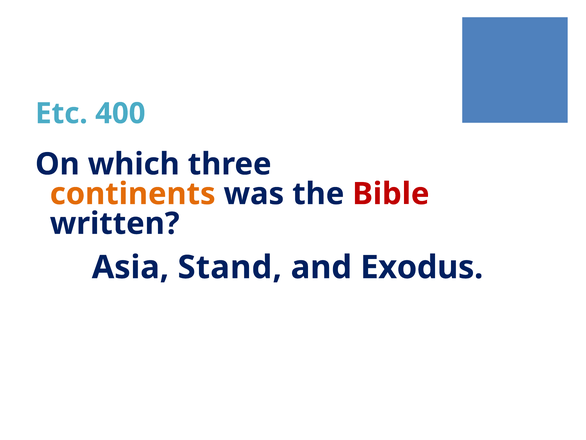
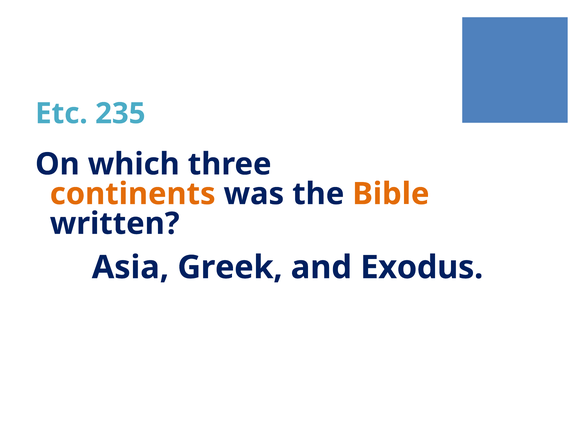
400: 400 -> 235
Bible colour: red -> orange
Stand: Stand -> Greek
